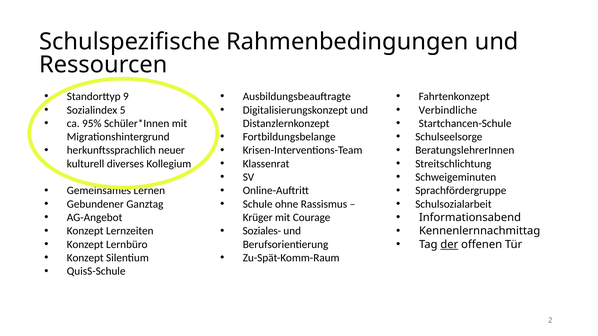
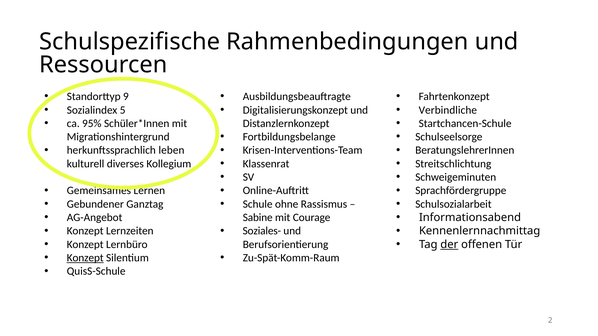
neuer: neuer -> leben
Krüger: Krüger -> Sabine
Konzept at (85, 258) underline: none -> present
